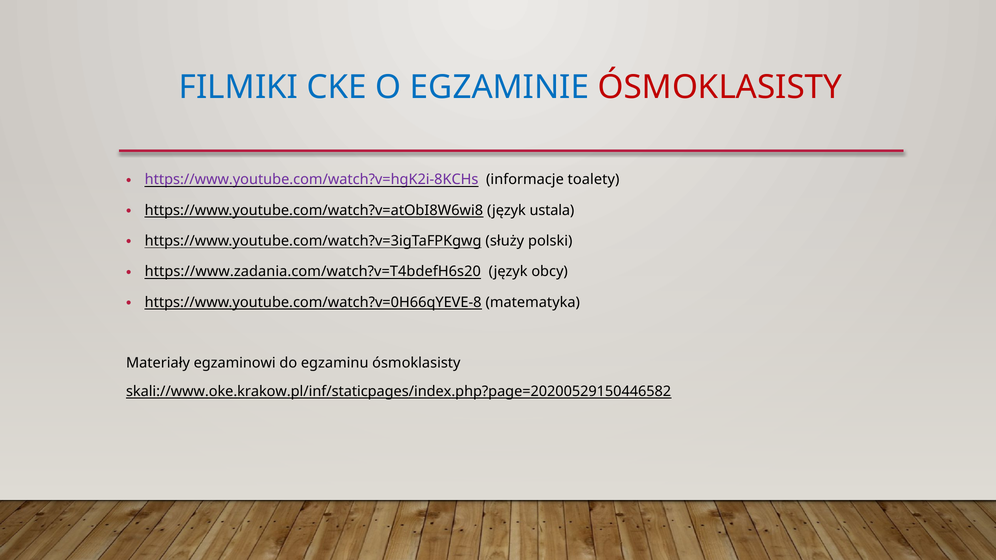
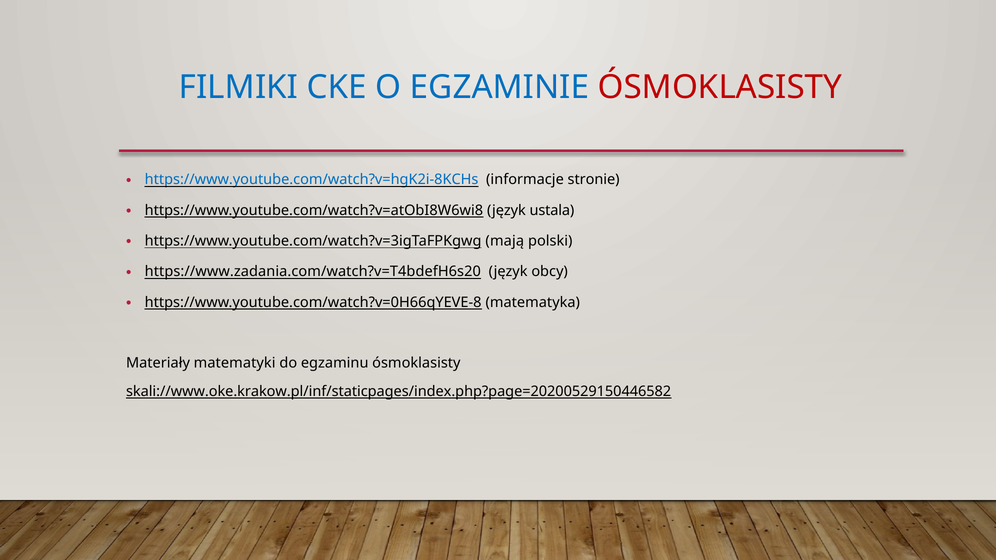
https://www.youtube.com/watch?v=hgK2i-8KCHs colour: purple -> blue
toalety: toalety -> stronie
służy: służy -> mają
egzaminowi: egzaminowi -> matematyki
